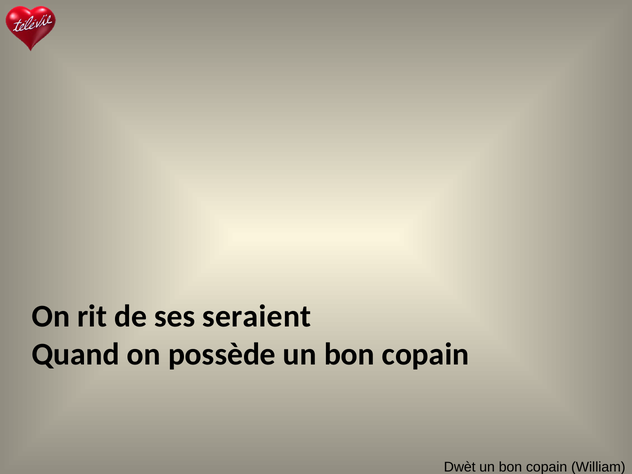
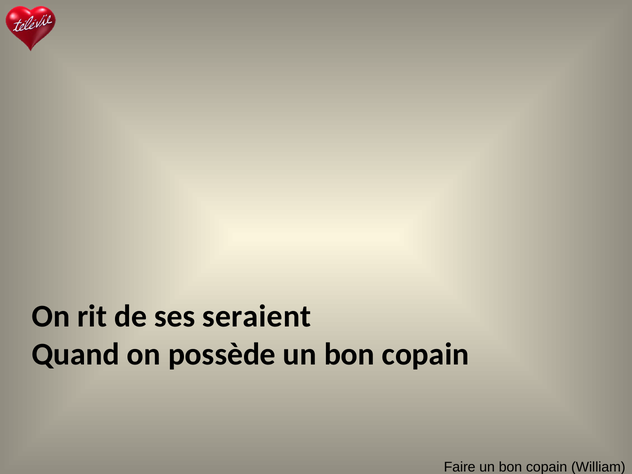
Dwèt: Dwèt -> Faire
